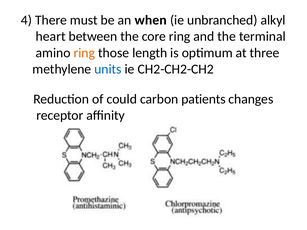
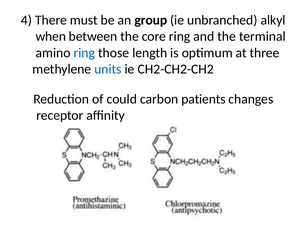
when: when -> group
heart: heart -> when
ring at (84, 53) colour: orange -> blue
